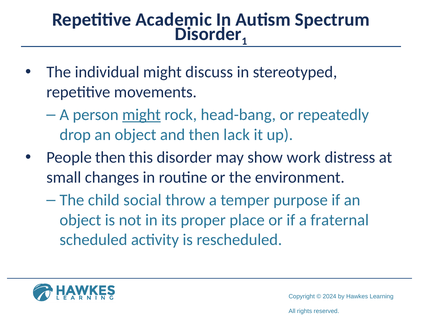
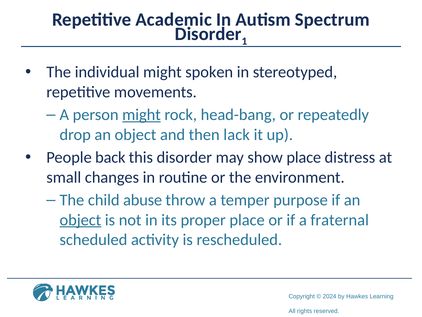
discuss: discuss -> spoken
People then: then -> back
show work: work -> place
social: social -> abuse
object at (80, 220) underline: none -> present
